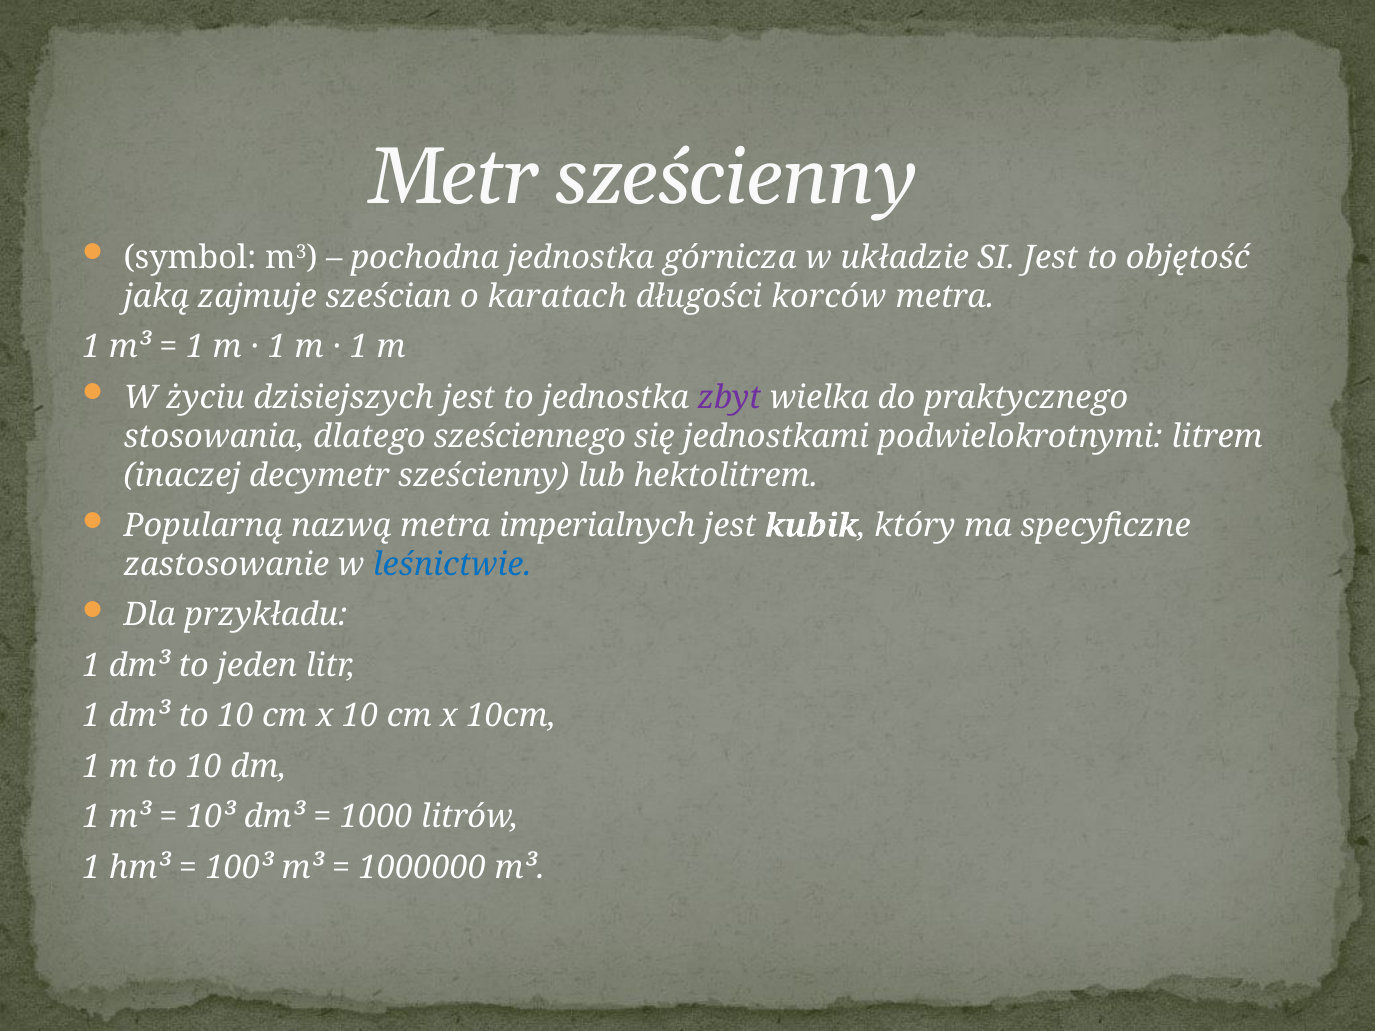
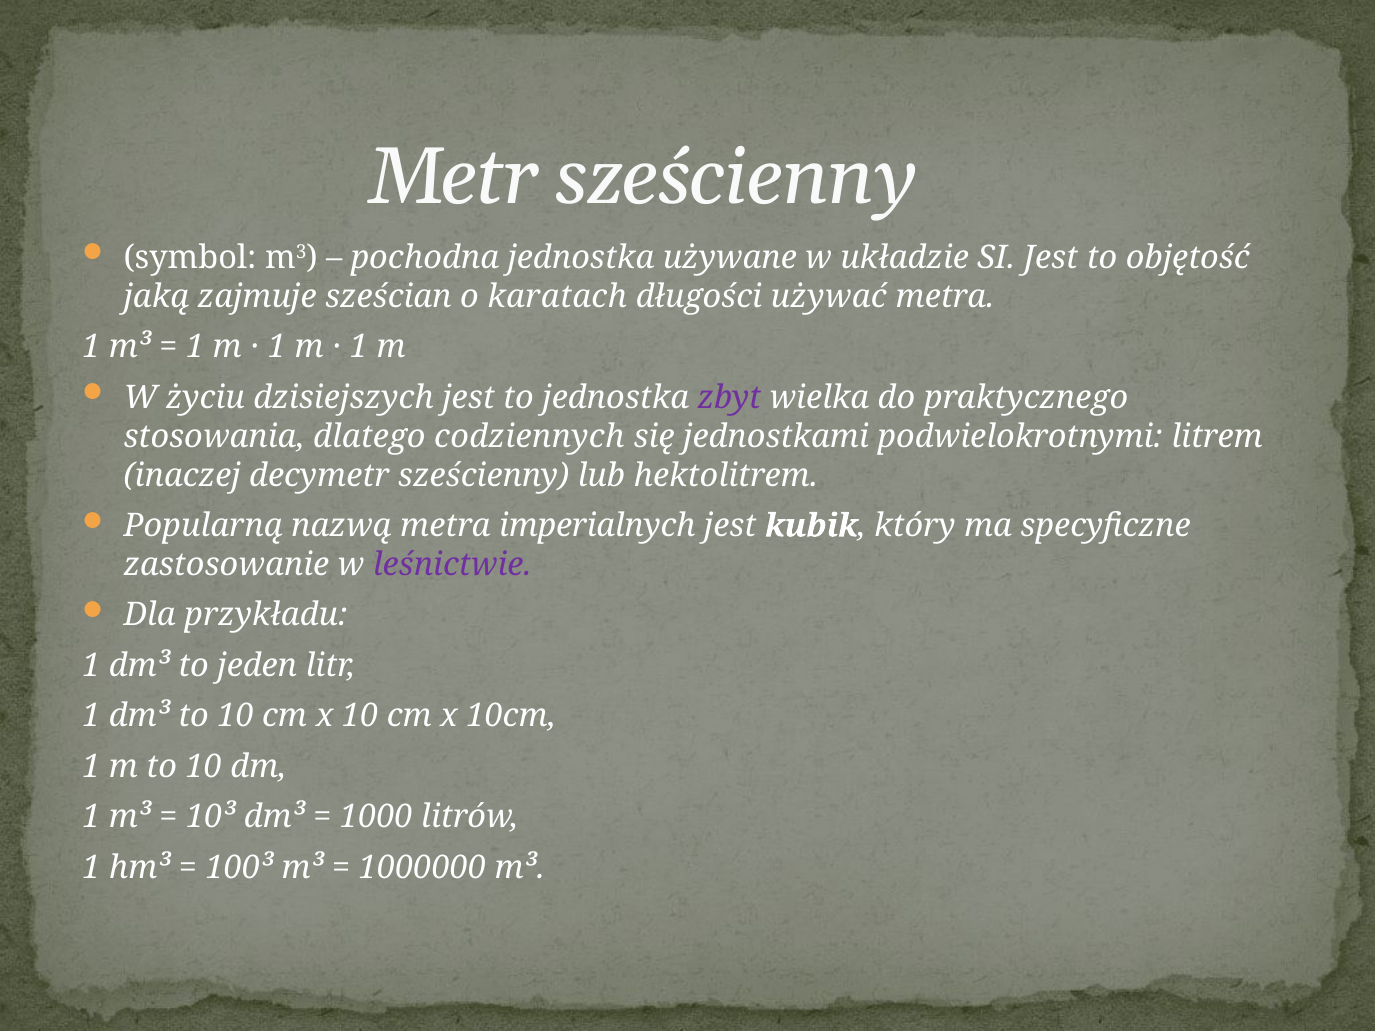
górnicza: górnicza -> używane
korców: korców -> używać
sześciennego: sześciennego -> codziennych
leśnictwie colour: blue -> purple
